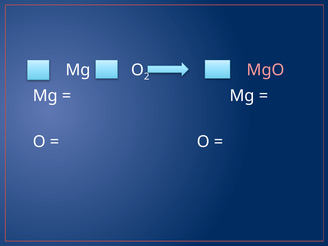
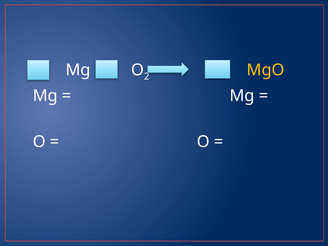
MgO colour: pink -> yellow
